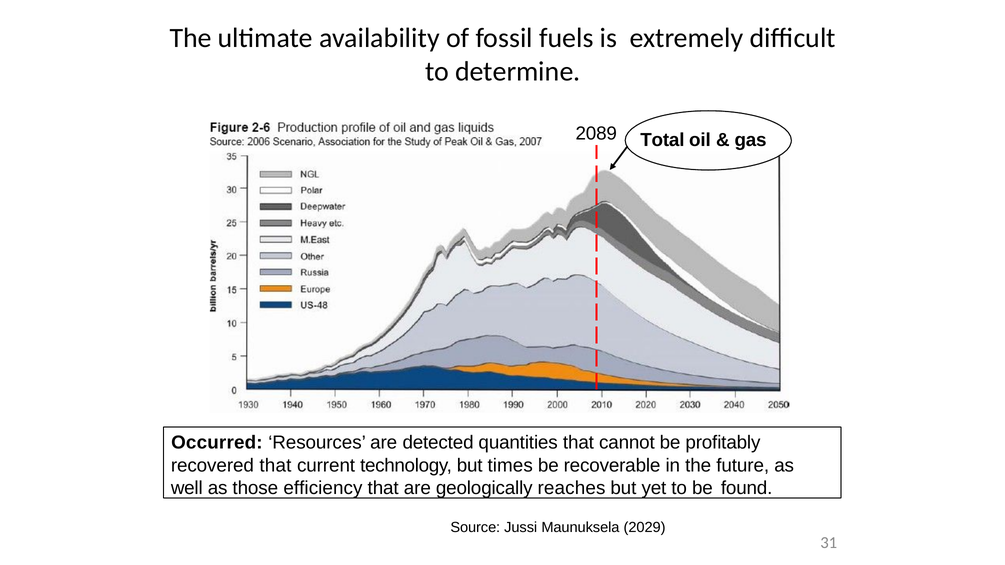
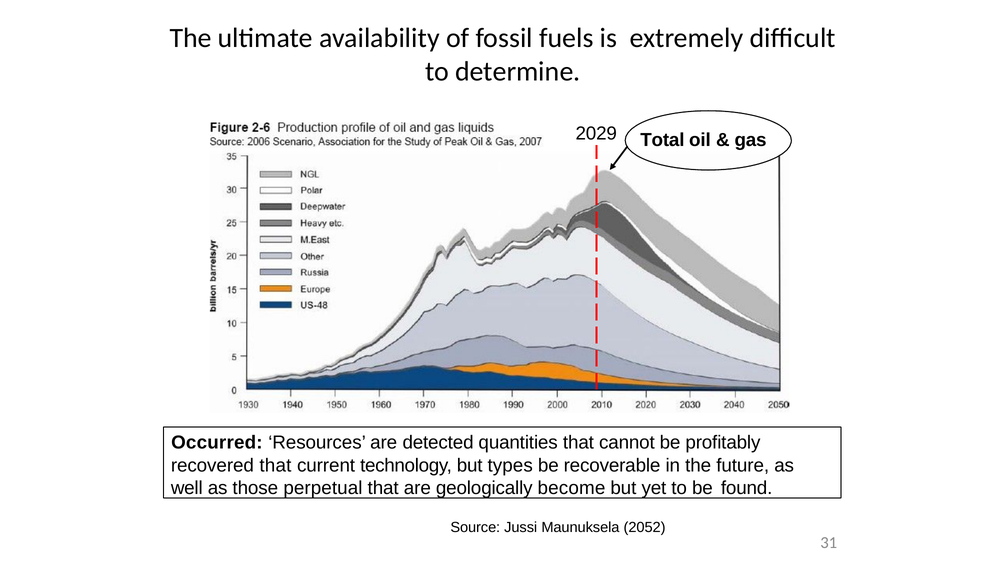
2089: 2089 -> 2029
times: times -> types
efficiency: efficiency -> perpetual
reaches: reaches -> become
2029: 2029 -> 2052
